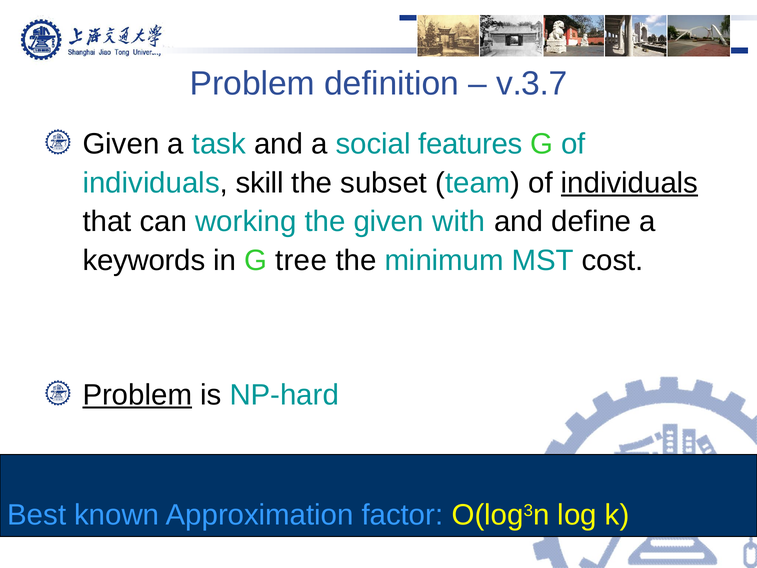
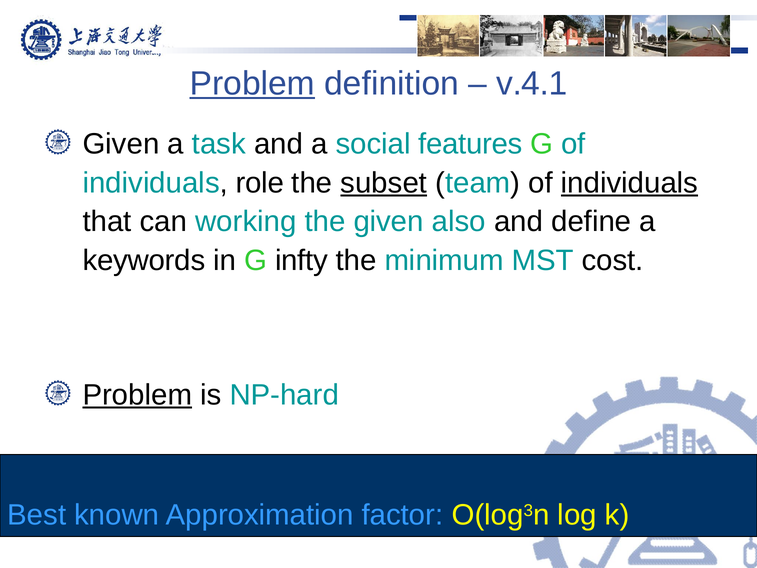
Problem at (252, 83) underline: none -> present
v.3.7: v.3.7 -> v.4.1
skill: skill -> role
subset underline: none -> present
with: with -> also
tree: tree -> infty
